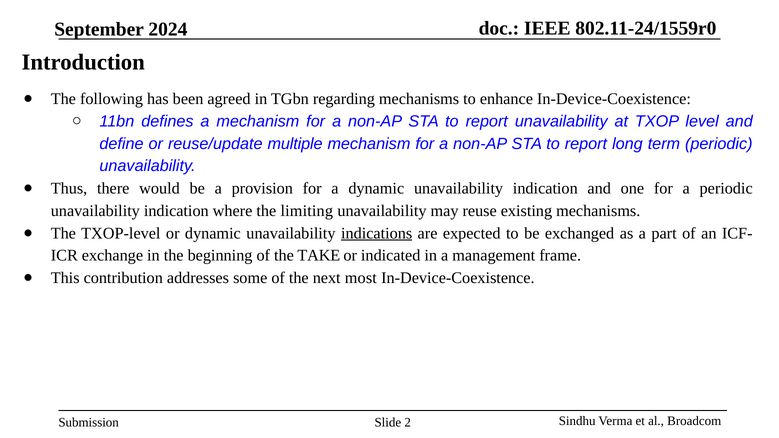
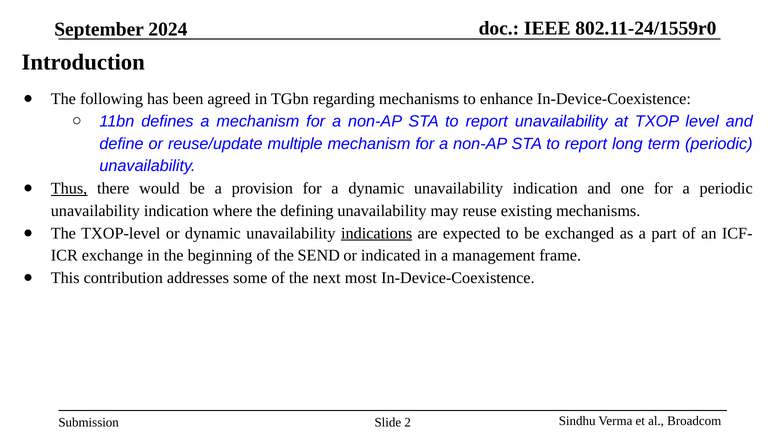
Thus underline: none -> present
limiting: limiting -> defining
TAKE: TAKE -> SEND
